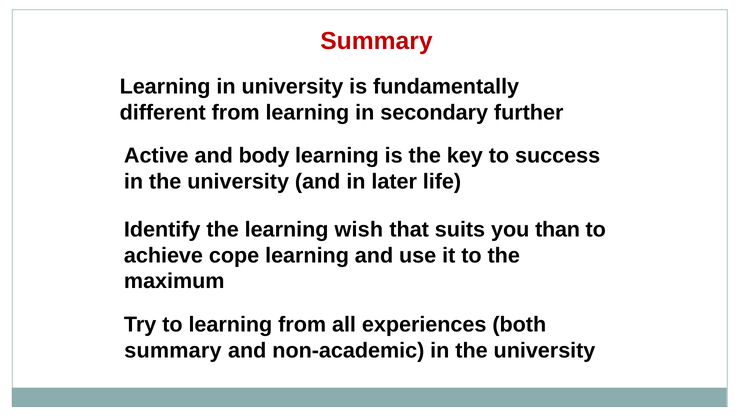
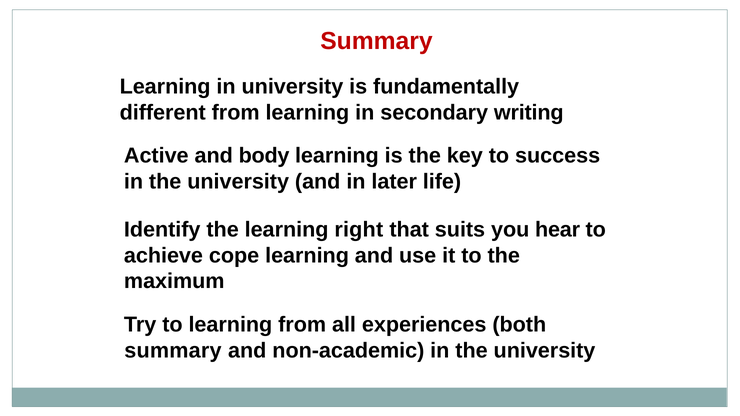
further: further -> writing
wish: wish -> right
than: than -> hear
